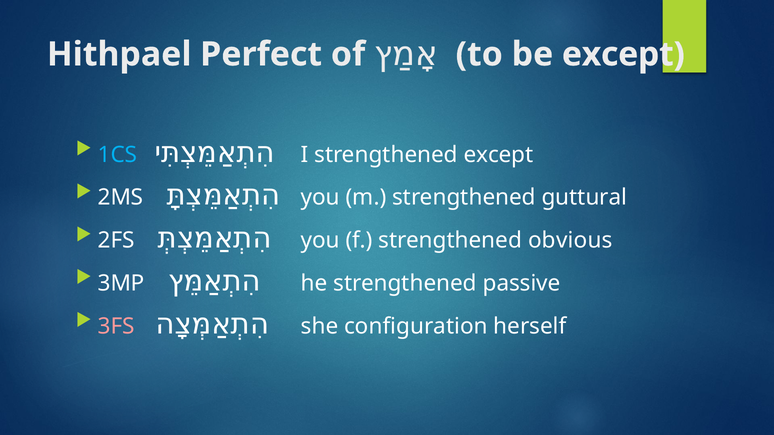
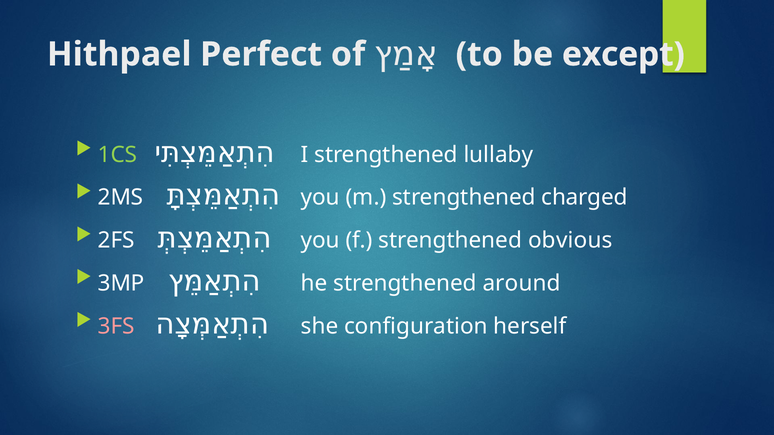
strengthened except: except -> lullaby
1CS colour: light blue -> light green
guttural: guttural -> charged
passive: passive -> around
